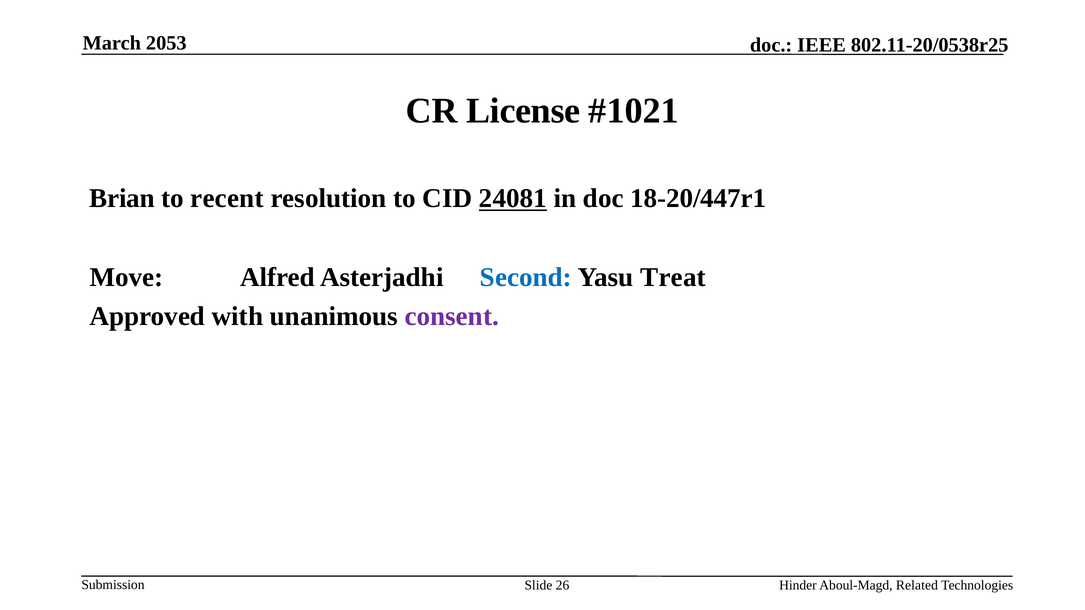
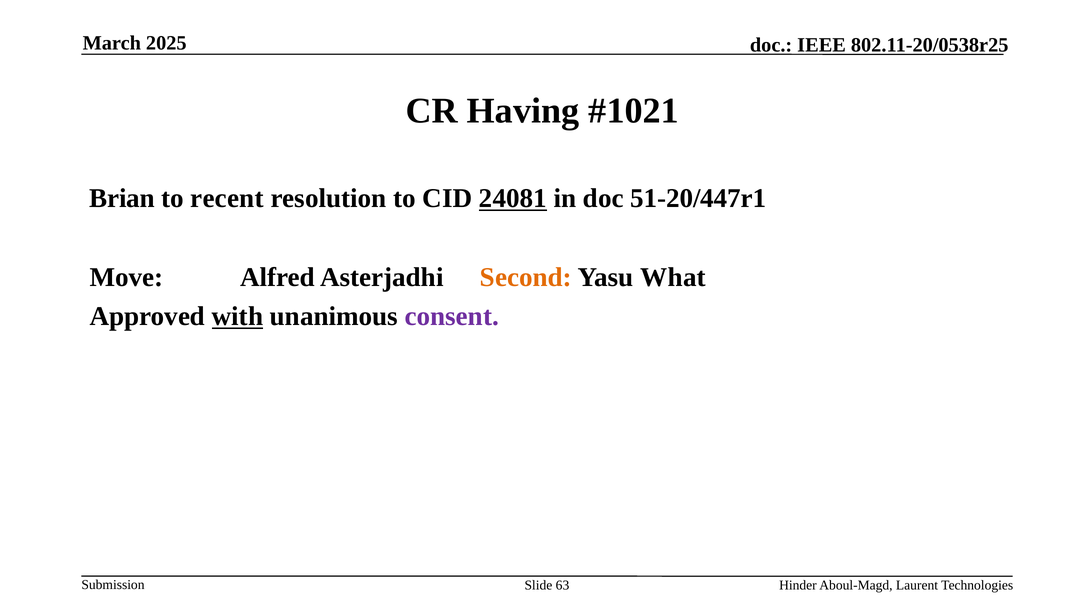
2053: 2053 -> 2025
License: License -> Having
18-20/447r1: 18-20/447r1 -> 51-20/447r1
Second colour: blue -> orange
Treat: Treat -> What
with underline: none -> present
26: 26 -> 63
Related: Related -> Laurent
